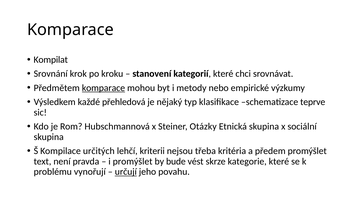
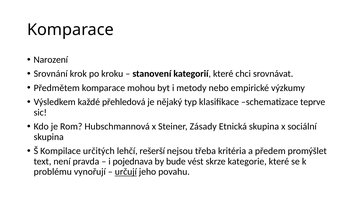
Kompilat: Kompilat -> Narození
komparace at (103, 88) underline: present -> none
Otázky: Otázky -> Zásady
kriterii: kriterii -> rešerší
i promýšlet: promýšlet -> pojednava
